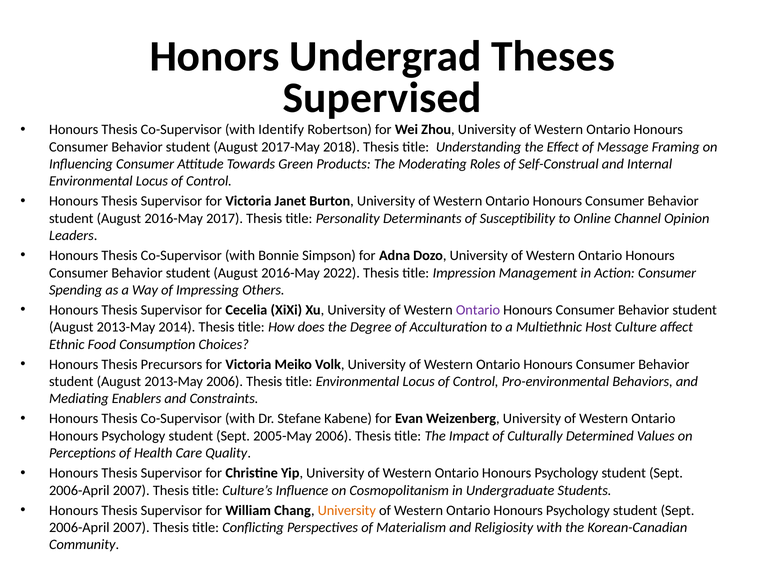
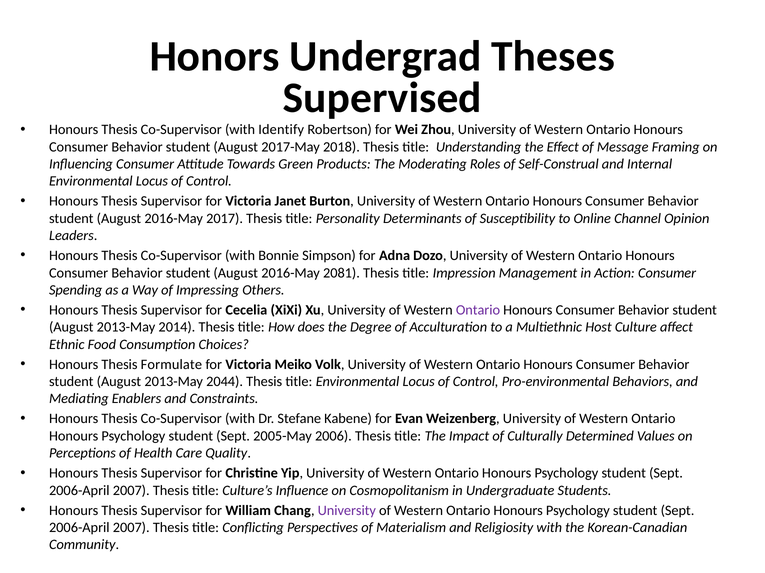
2022: 2022 -> 2081
Precursors: Precursors -> Formulate
2013-May 2006: 2006 -> 2044
University at (347, 511) colour: orange -> purple
